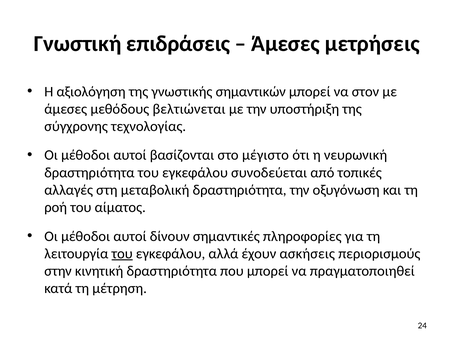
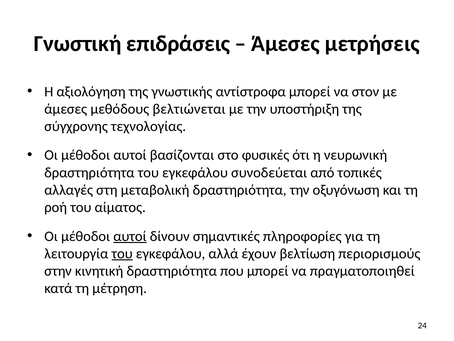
σημαντικών: σημαντικών -> αντίστροφα
μέγιστο: μέγιστο -> φυσικές
αυτοί at (130, 236) underline: none -> present
ασκήσεις: ασκήσεις -> βελτίωση
